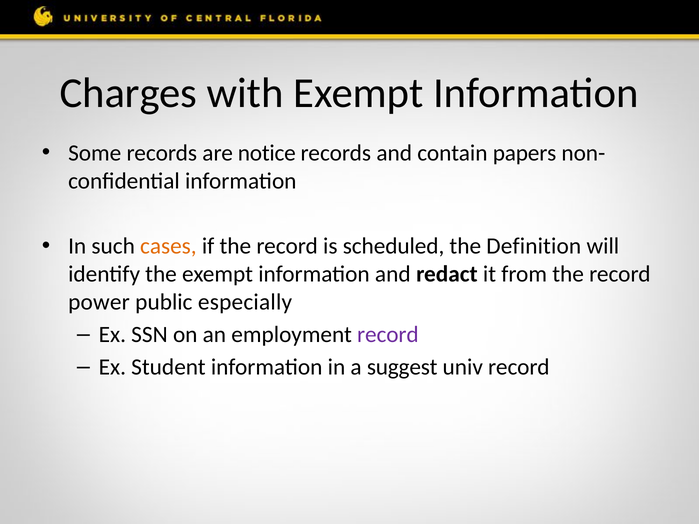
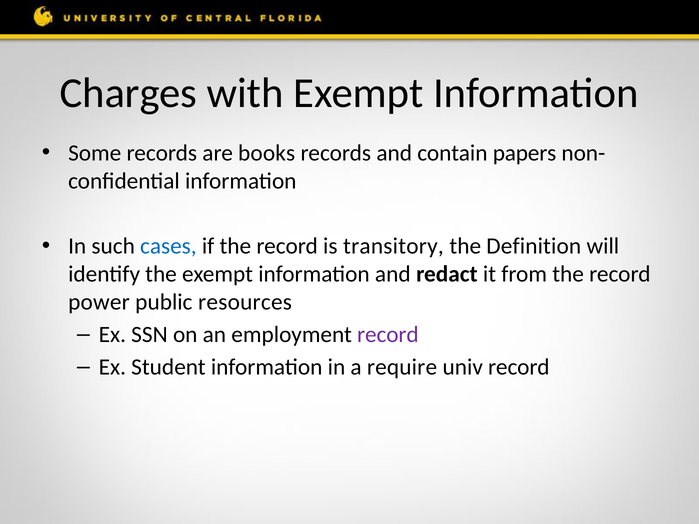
notice: notice -> books
cases colour: orange -> blue
scheduled: scheduled -> transitory
especially: especially -> resources
suggest: suggest -> require
